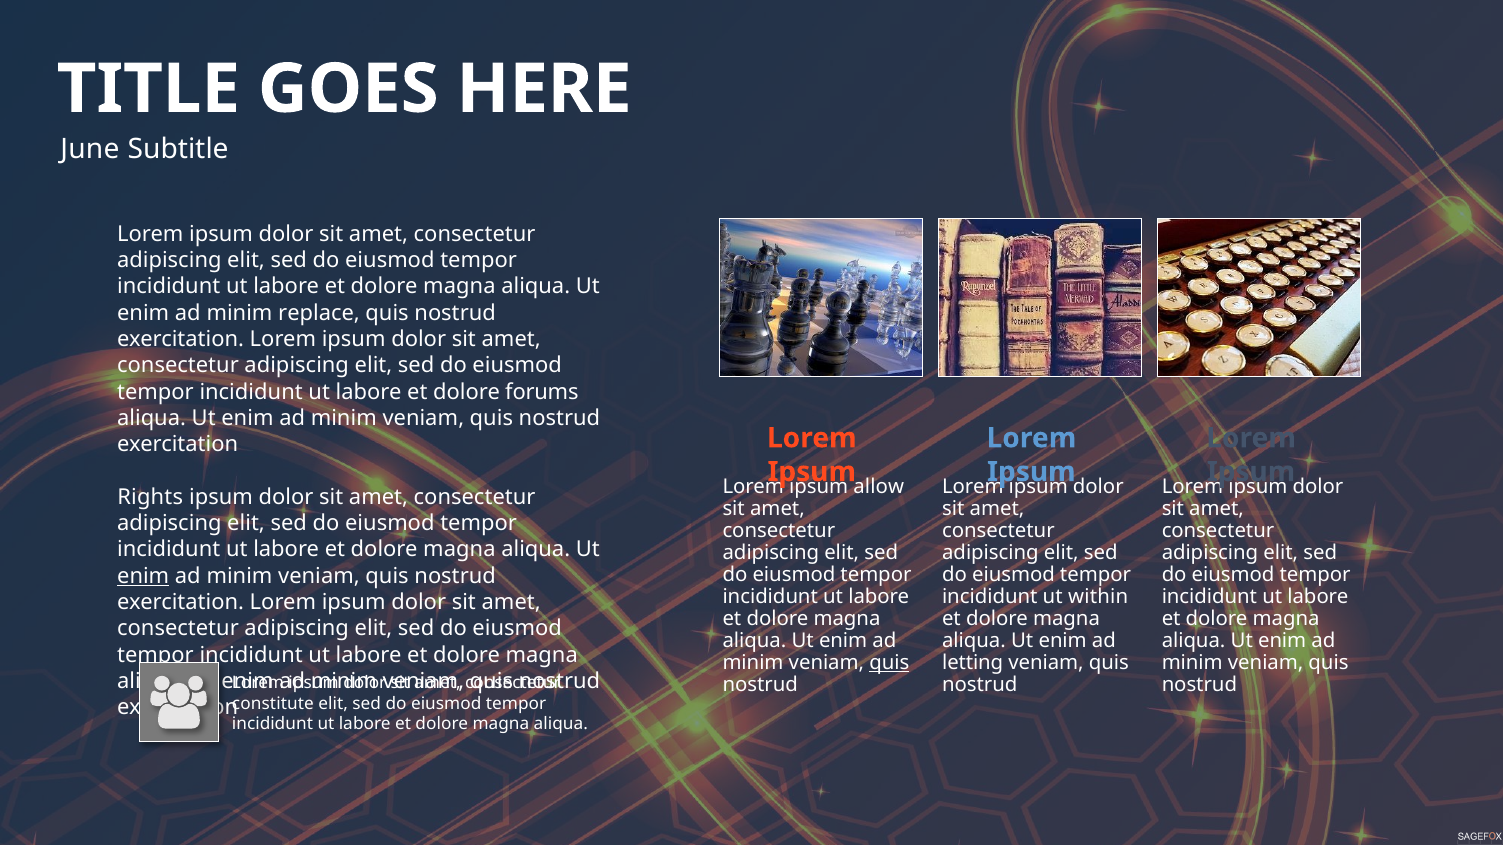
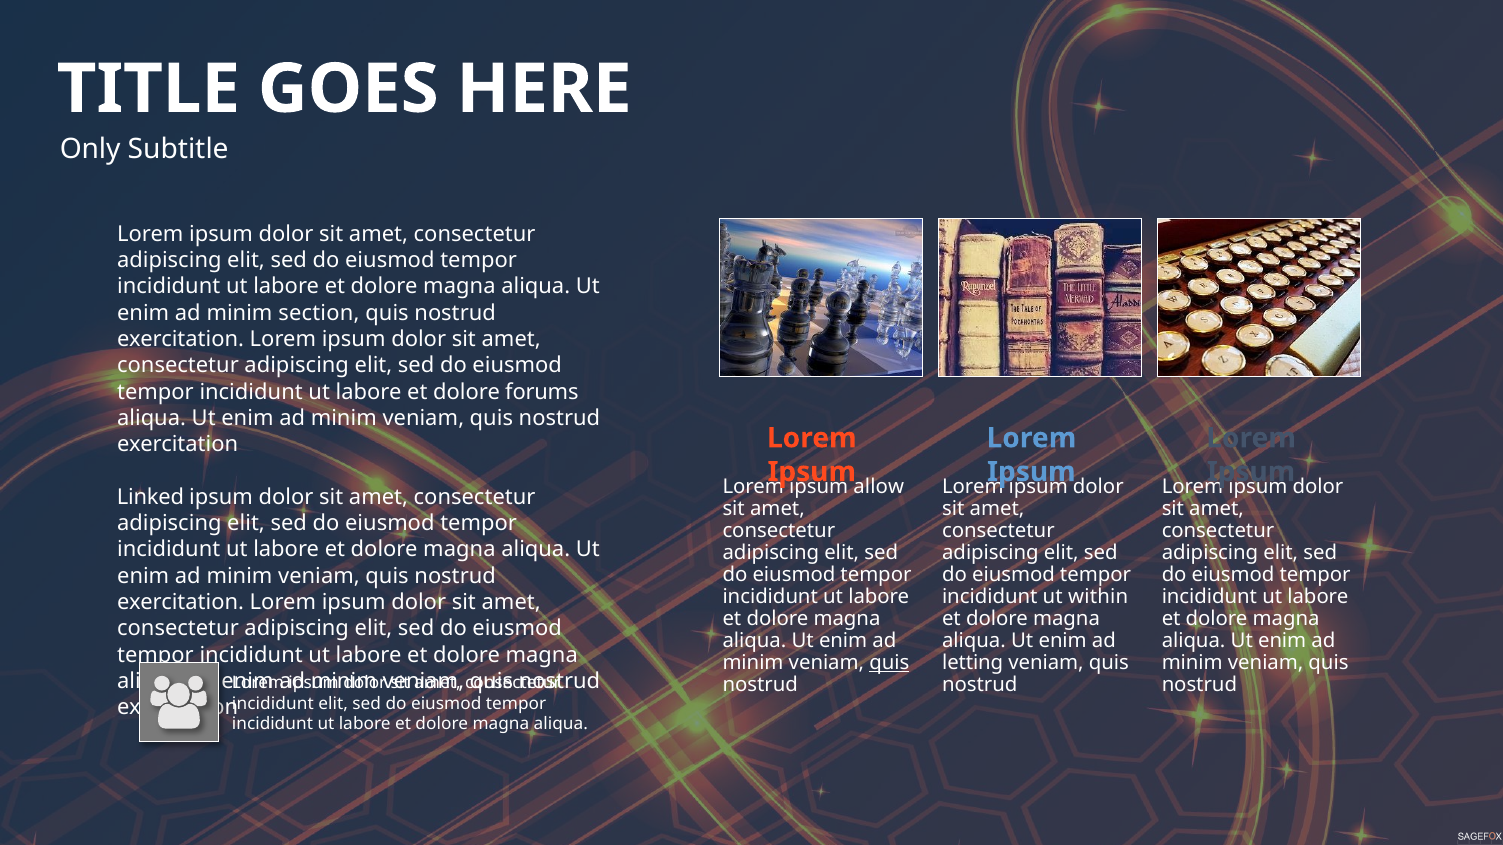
June: June -> Only
replace: replace -> section
Rights: Rights -> Linked
enim at (143, 576) underline: present -> none
constitute at (273, 704): constitute -> incididunt
